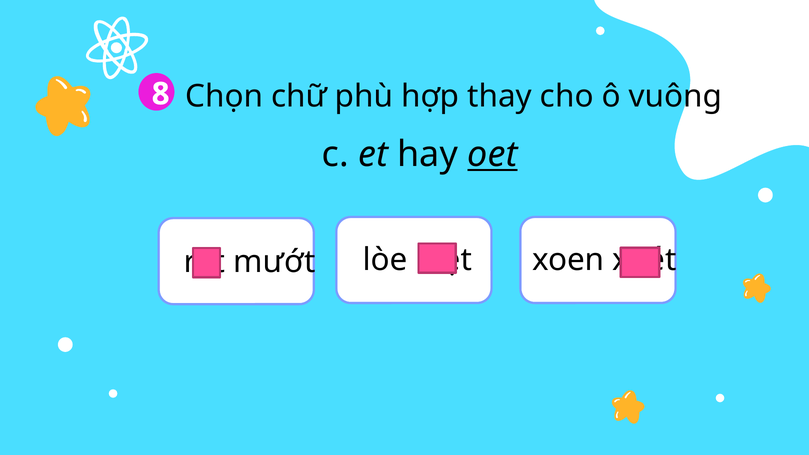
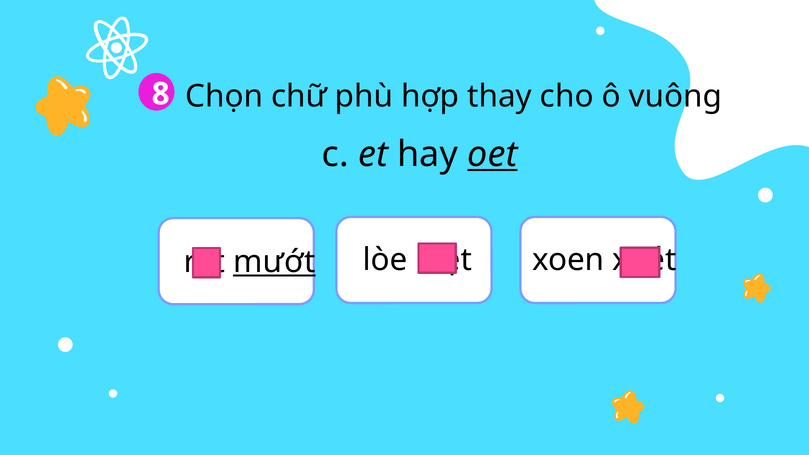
mướt underline: none -> present
